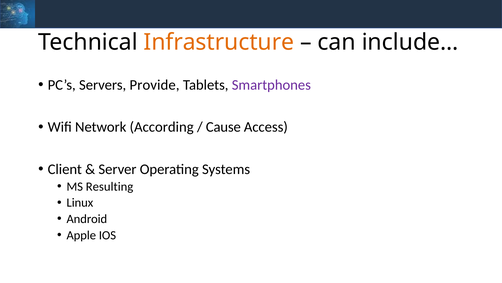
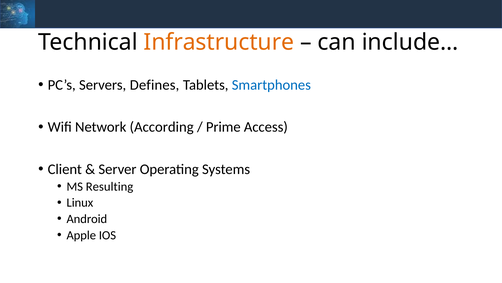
Provide: Provide -> Defines
Smartphones colour: purple -> blue
Cause: Cause -> Prime
